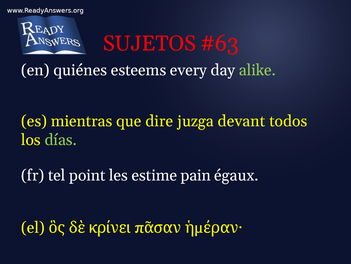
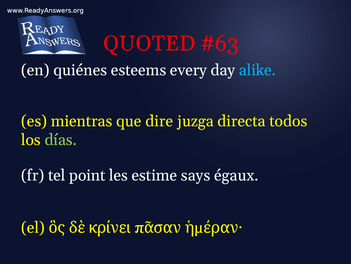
SUJETOS: SUJETOS -> QUOTED
alike colour: light green -> light blue
devant: devant -> directa
pain: pain -> says
